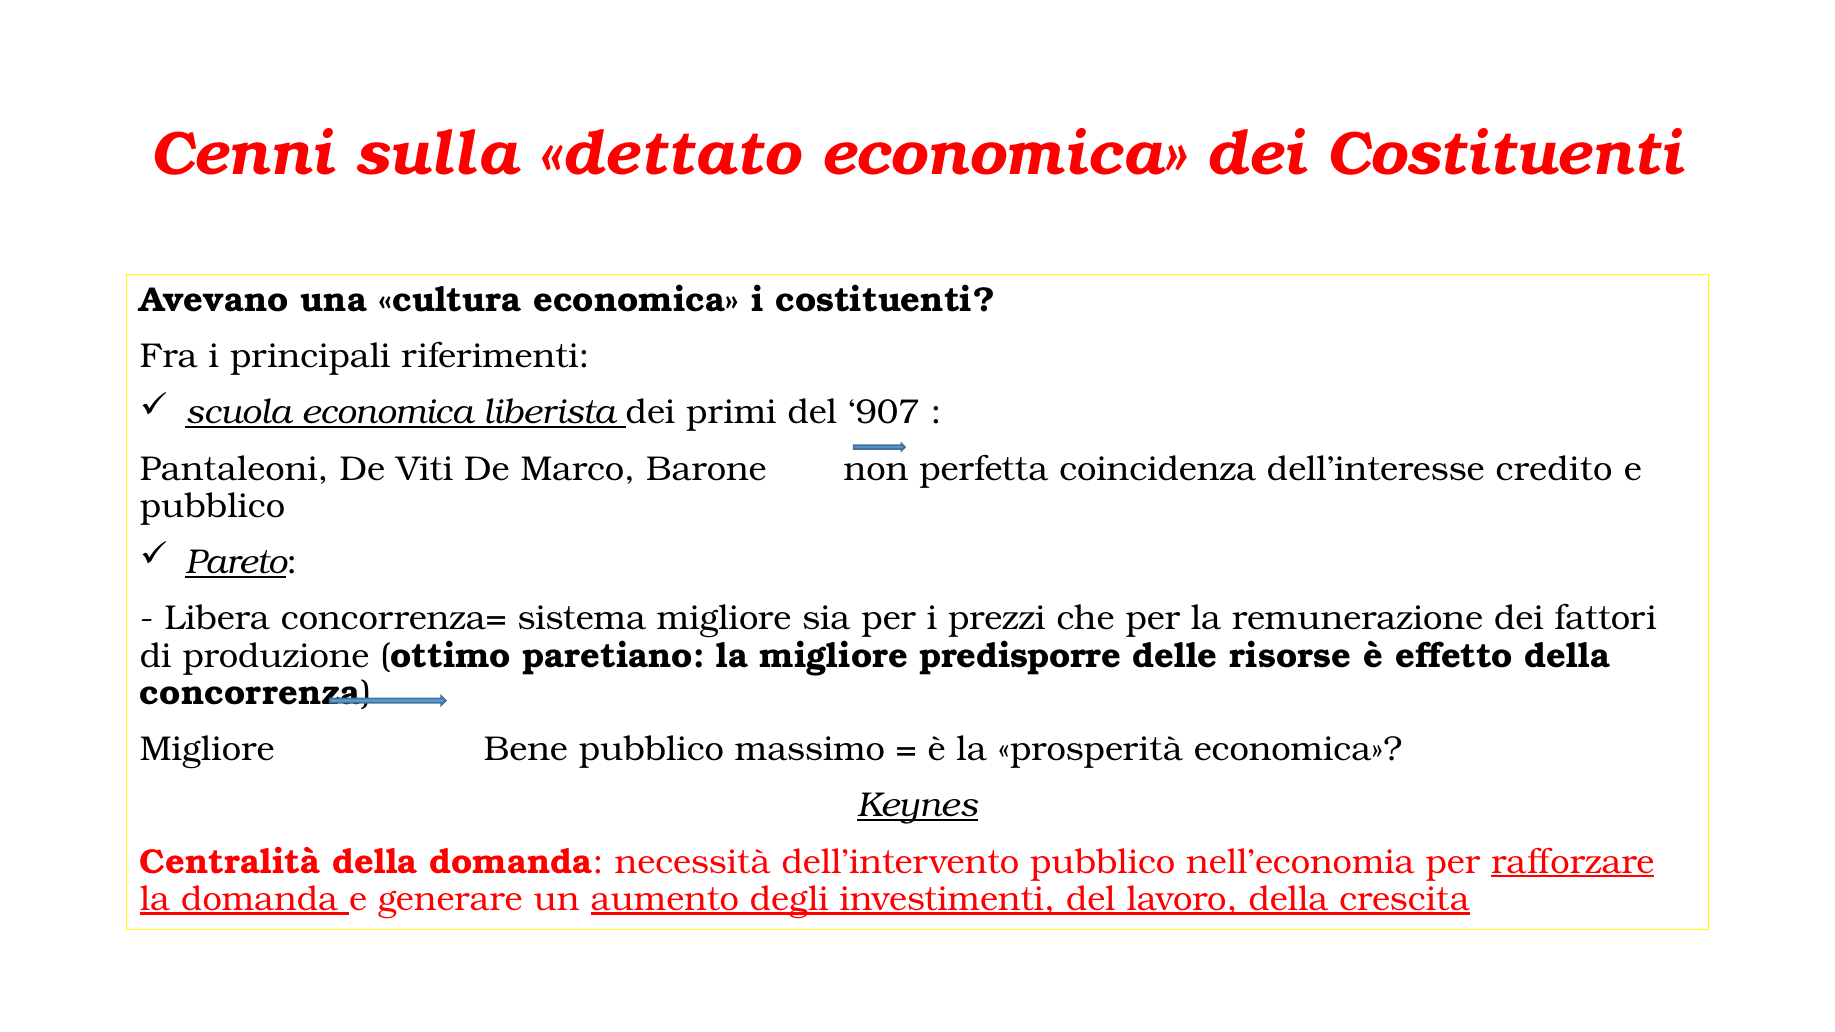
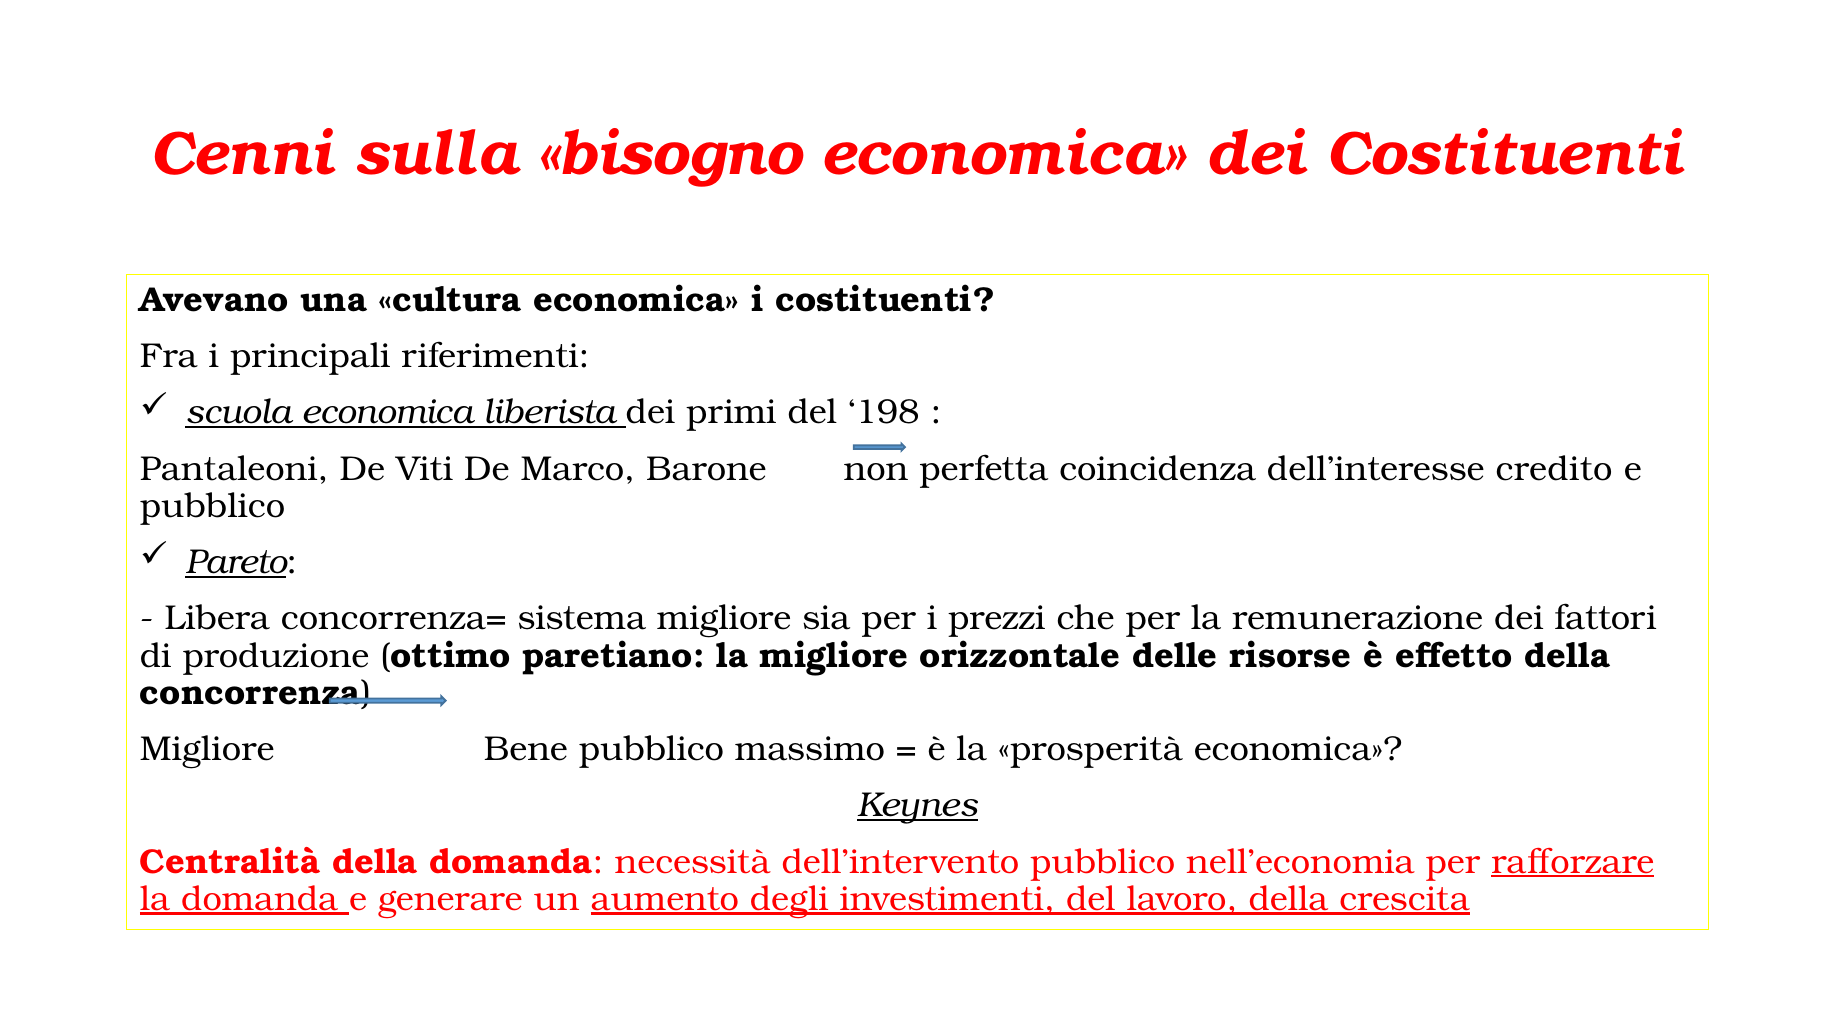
dettato: dettato -> bisogno
907: 907 -> 198
predisporre: predisporre -> orizzontale
